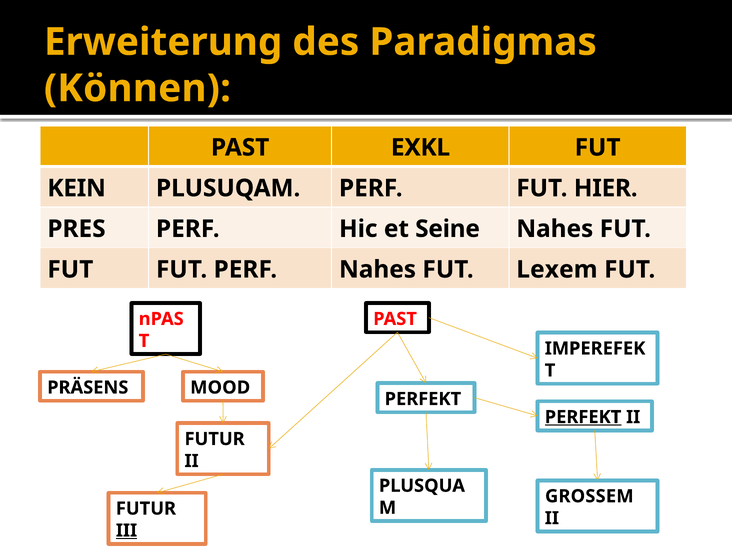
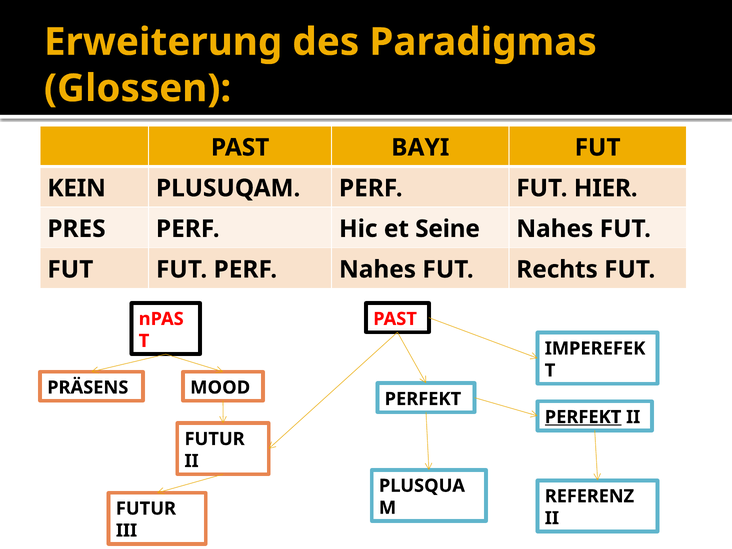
Können: Können -> Glossen
EXKL: EXKL -> BAYI
Lexem: Lexem -> Rechts
GROSSEM: GROSSEM -> REFERENZ
III underline: present -> none
